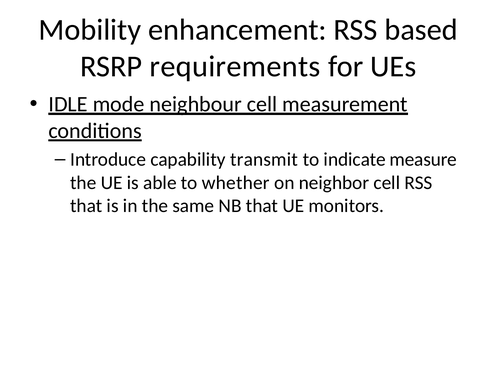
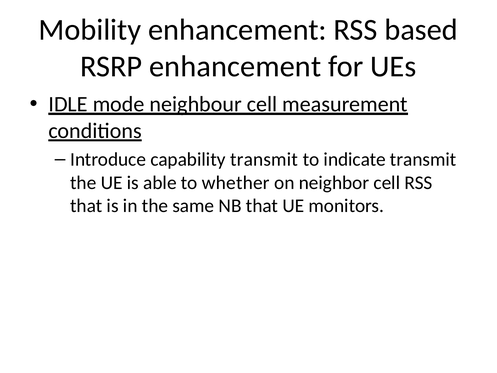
RSRP requirements: requirements -> enhancement
indicate measure: measure -> transmit
